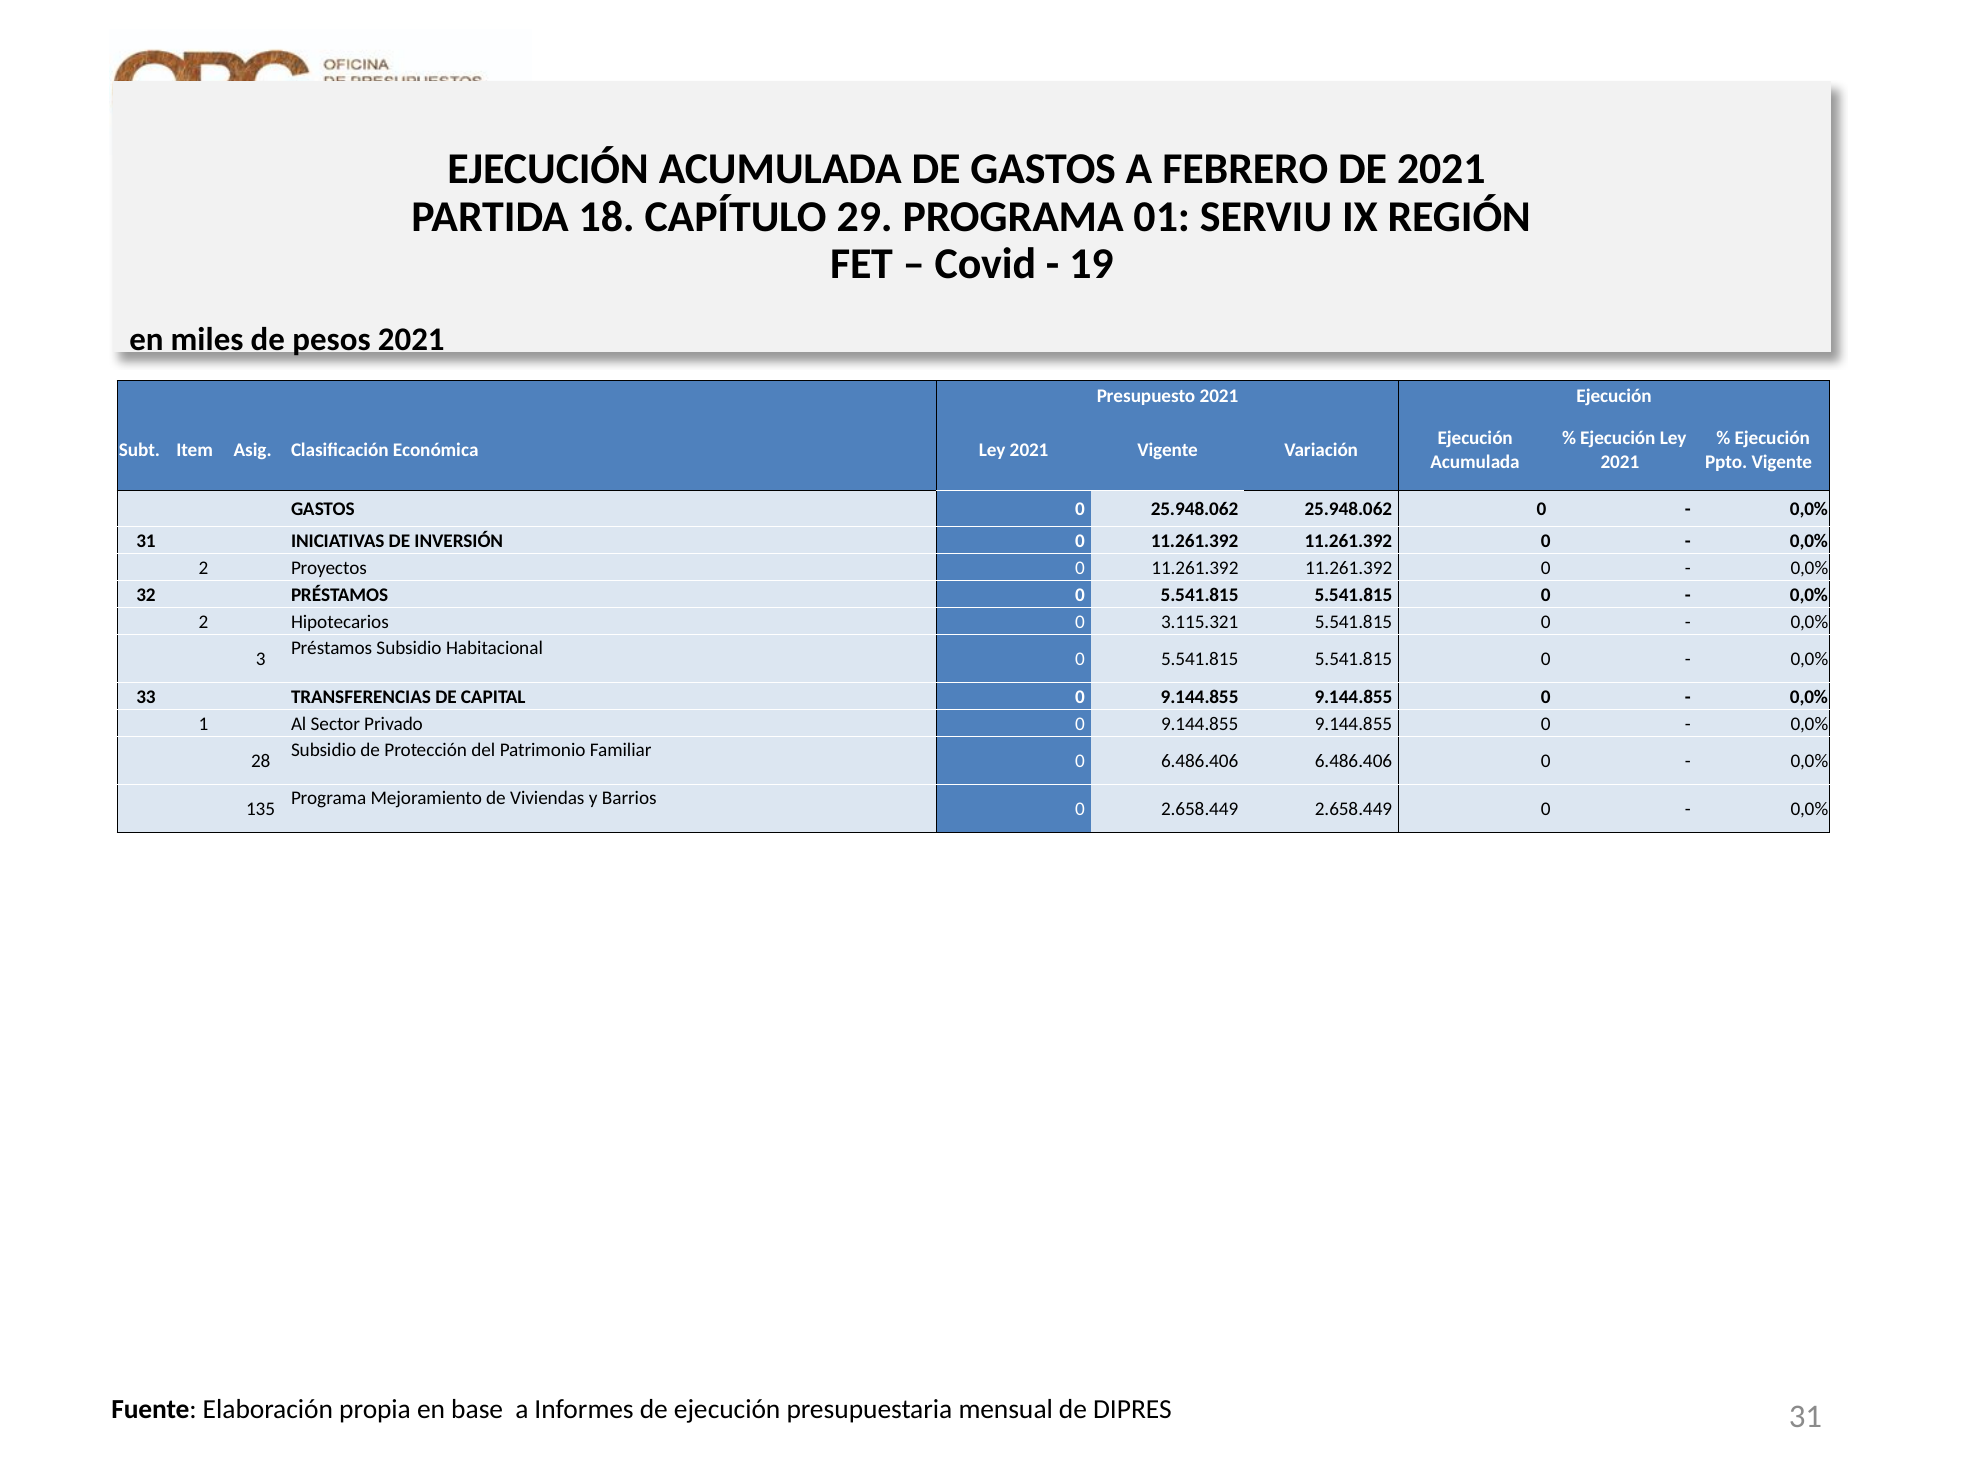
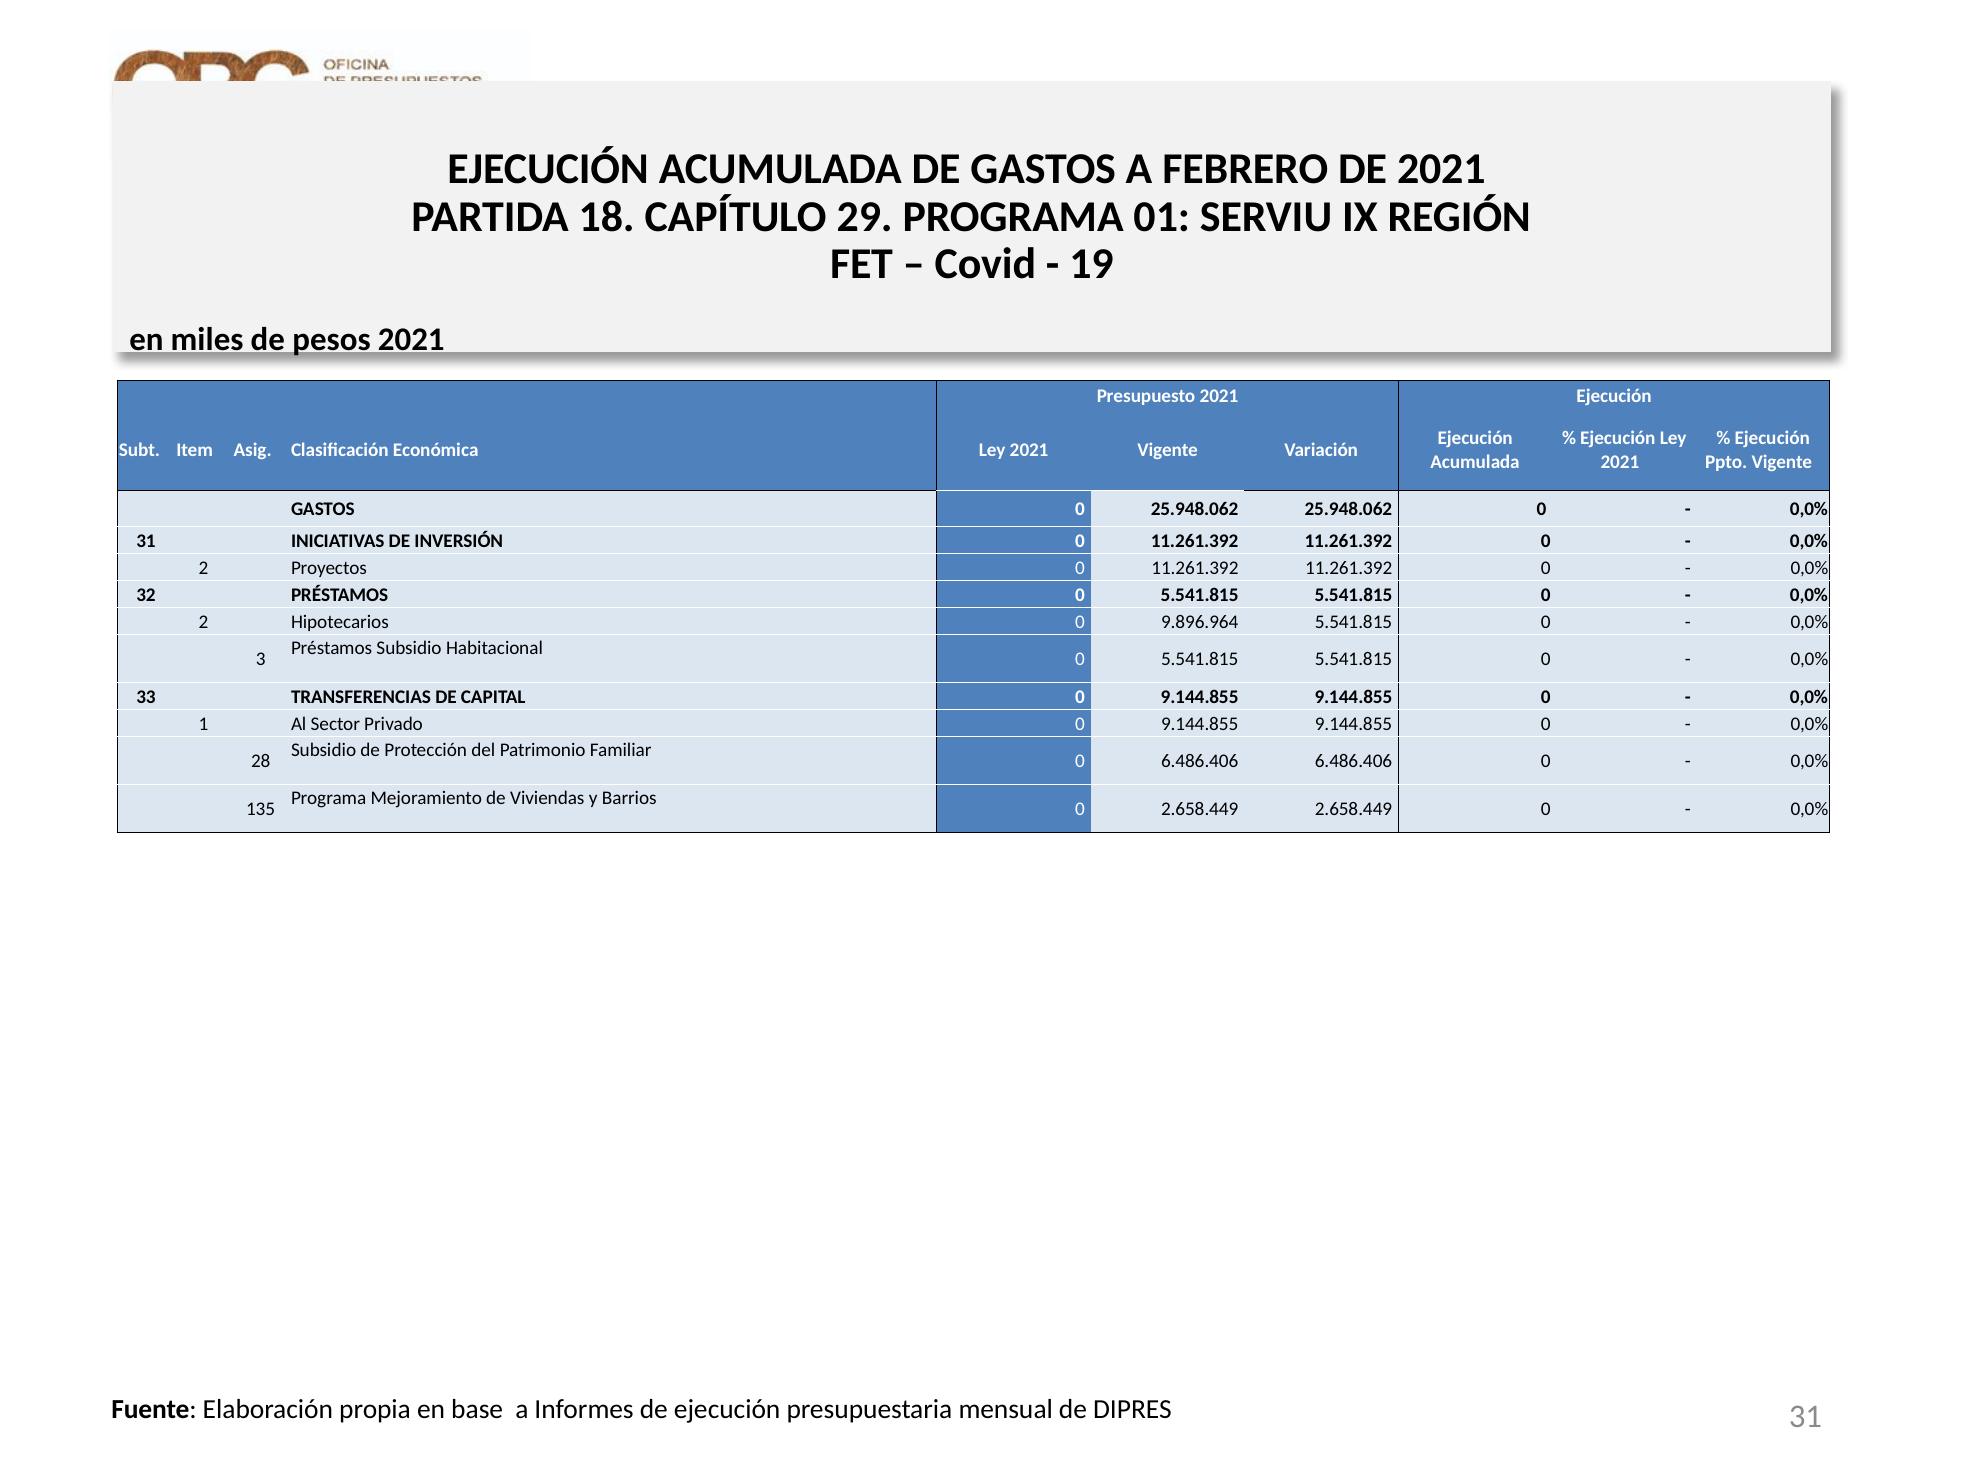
3.115.321: 3.115.321 -> 9.896.964
